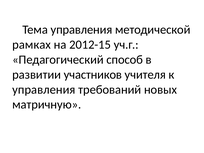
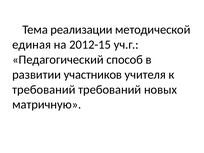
Тема управления: управления -> реализации
рамках: рамках -> единая
управления at (44, 90): управления -> требований
